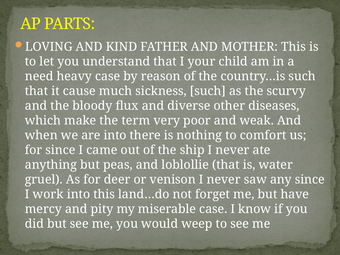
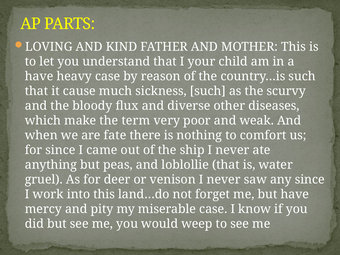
need at (39, 76): need -> have
are into: into -> fate
